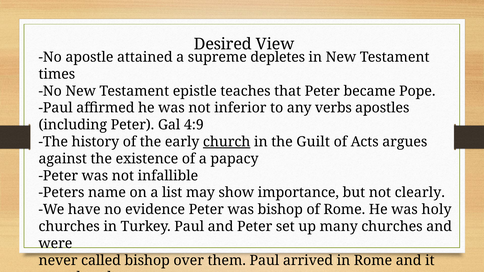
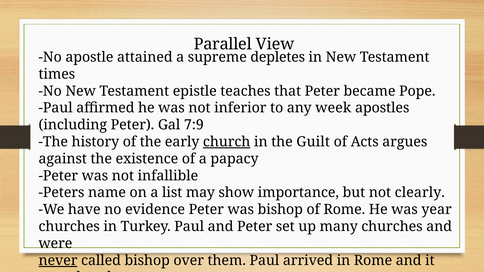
Desired: Desired -> Parallel
verbs: verbs -> week
4:9: 4:9 -> 7:9
holy: holy -> year
never underline: none -> present
